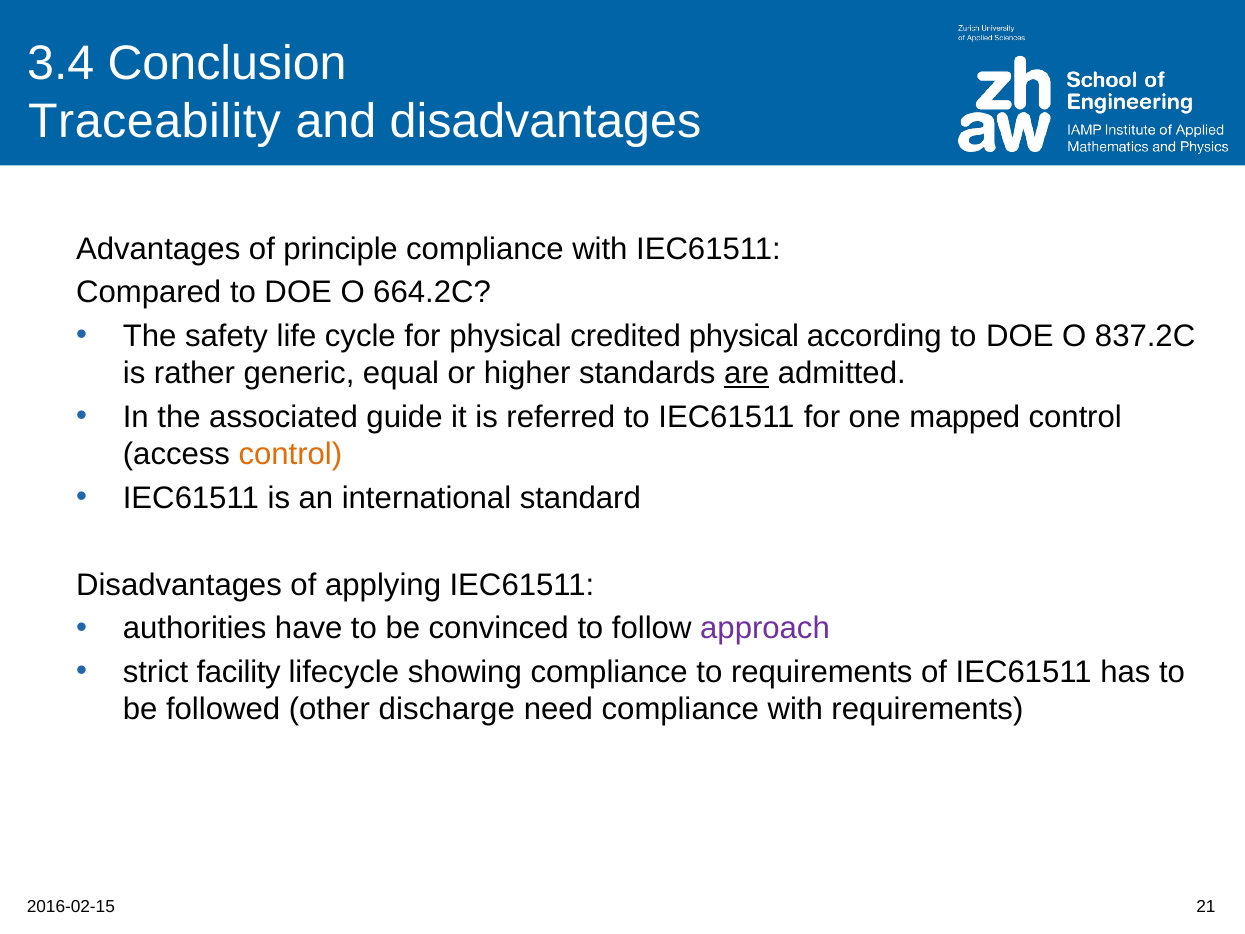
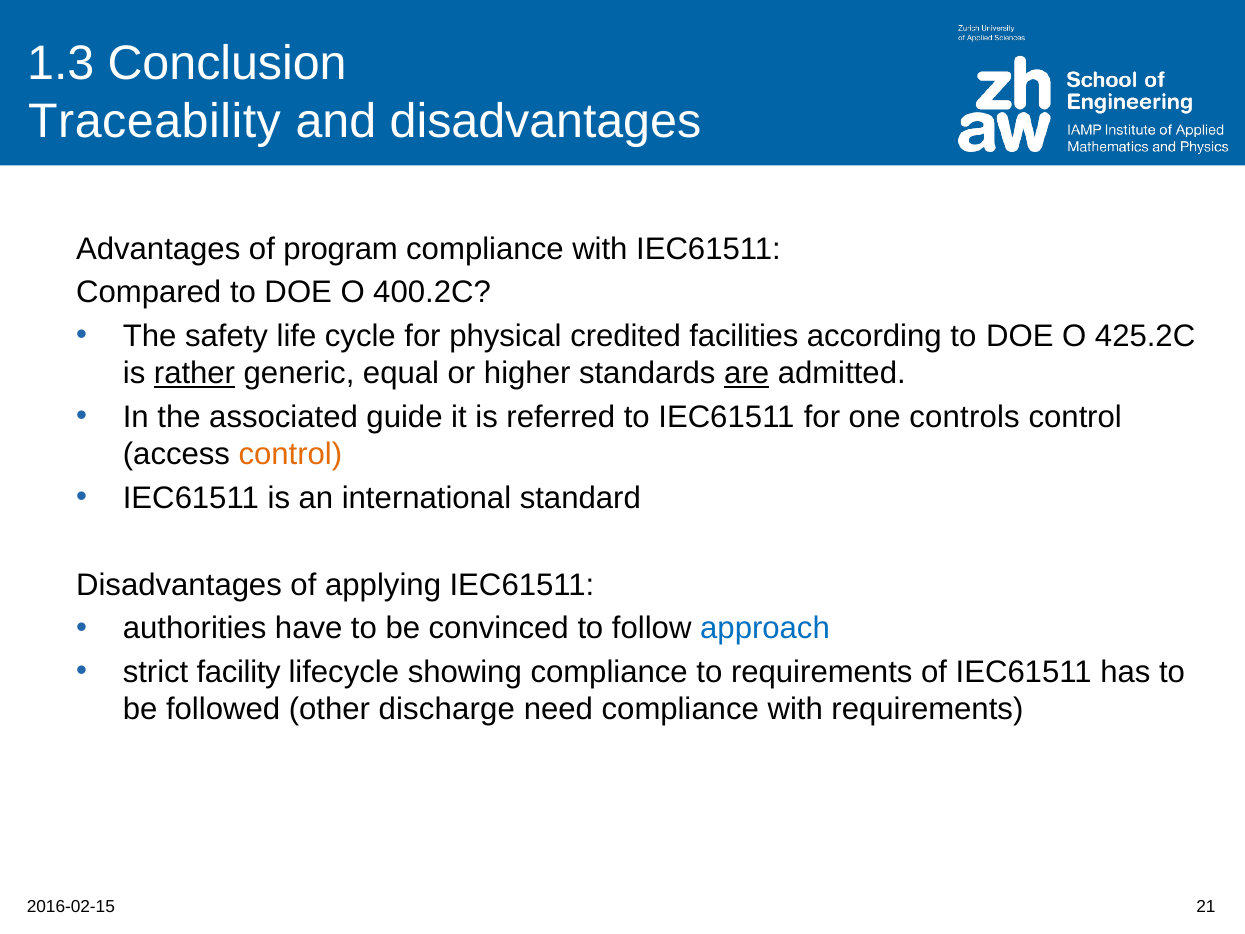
3.4: 3.4 -> 1.3
principle: principle -> program
664.2C: 664.2C -> 400.2C
credited physical: physical -> facilities
837.2C: 837.2C -> 425.2C
rather underline: none -> present
mapped: mapped -> controls
approach colour: purple -> blue
